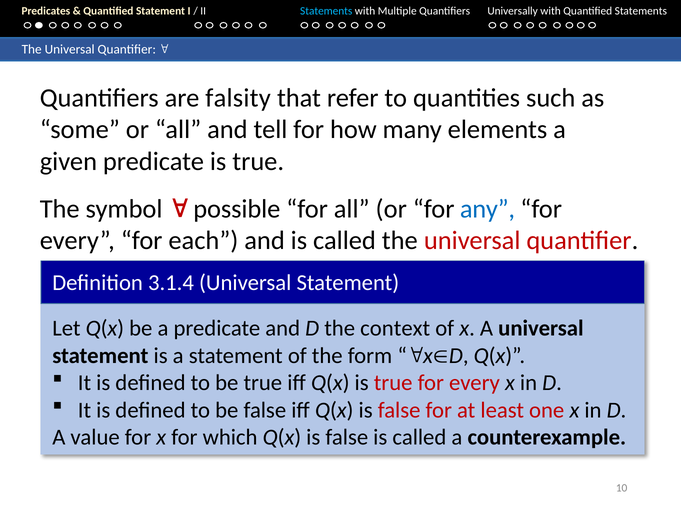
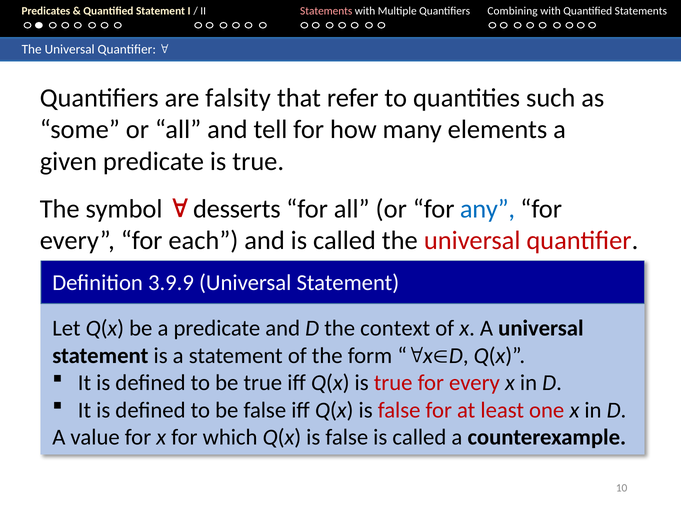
Statements at (326, 11) colour: light blue -> pink
Universally: Universally -> Combining
possible: possible -> desserts
3.1.4: 3.1.4 -> 3.9.9
